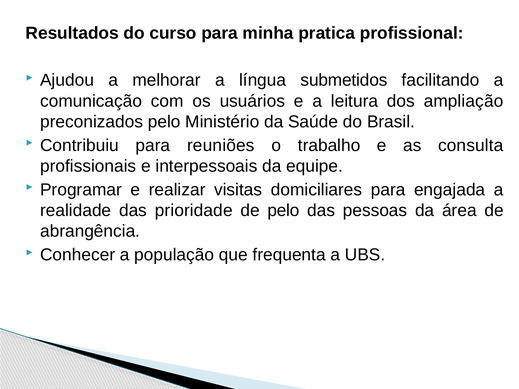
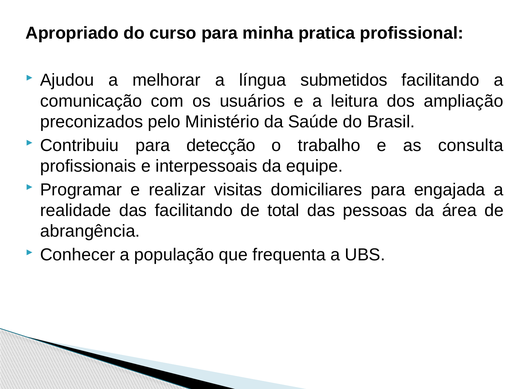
Resultados: Resultados -> Apropriado
reuniões: reuniões -> detecção
das prioridade: prioridade -> facilitando
de pelo: pelo -> total
